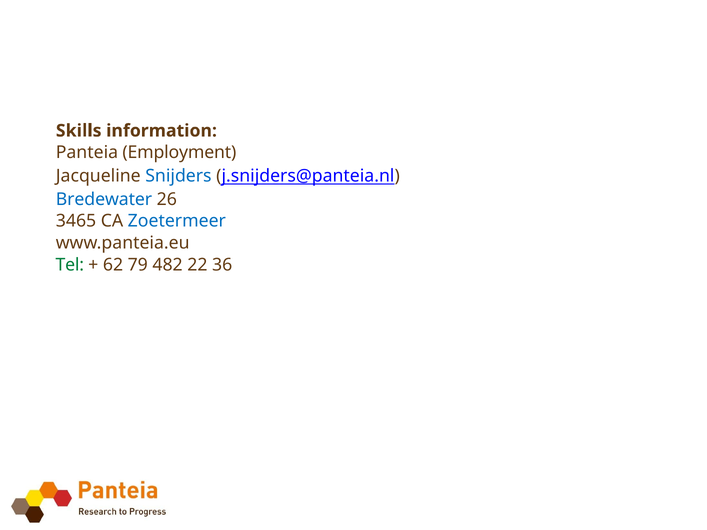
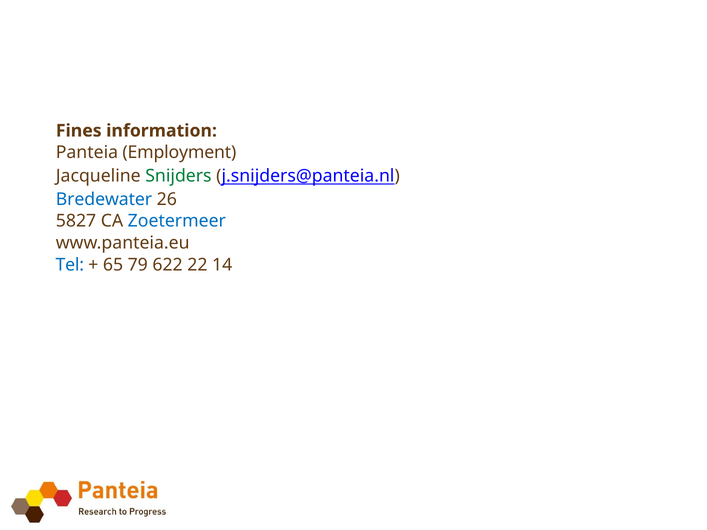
Skills: Skills -> Fines
Snijders colour: blue -> green
3465: 3465 -> 5827
Tel colour: green -> blue
62: 62 -> 65
482: 482 -> 622
36: 36 -> 14
